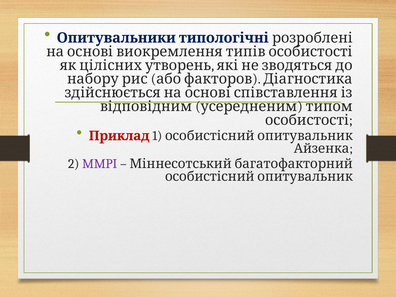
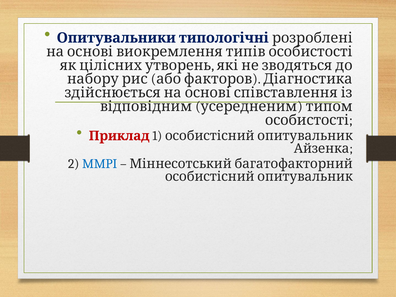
MMPI colour: purple -> blue
